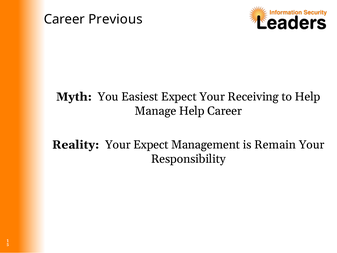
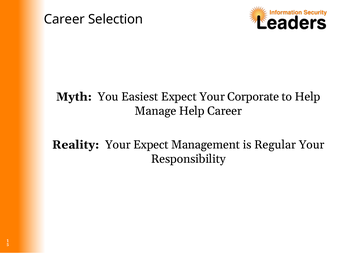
Previous: Previous -> Selection
Receiving: Receiving -> Corporate
Remain: Remain -> Regular
